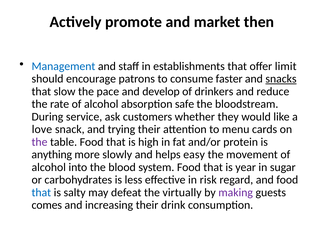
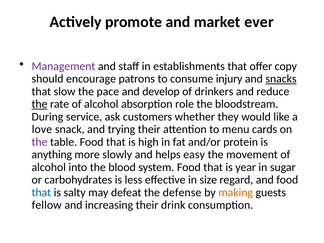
then: then -> ever
Management colour: blue -> purple
limit: limit -> copy
faster: faster -> injury
the at (40, 104) underline: none -> present
safe: safe -> role
risk: risk -> size
virtually: virtually -> defense
making colour: purple -> orange
comes: comes -> fellow
